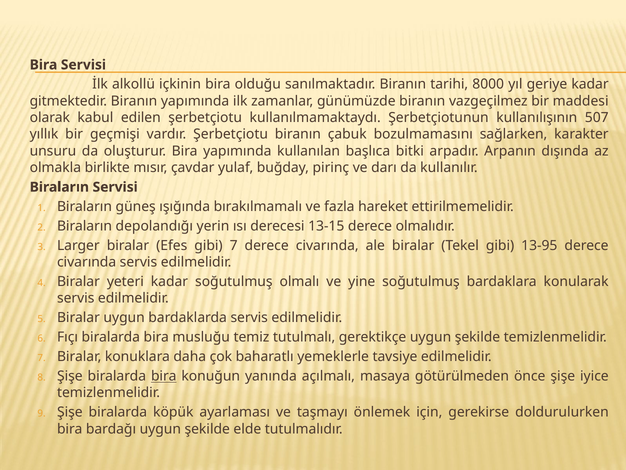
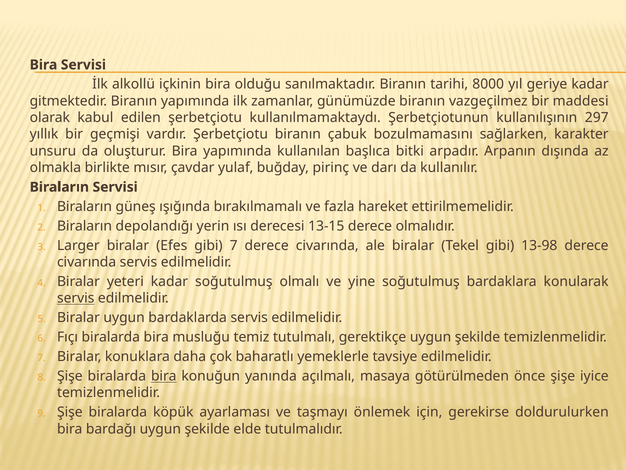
507: 507 -> 297
13-95: 13-95 -> 13-98
servis at (76, 298) underline: none -> present
